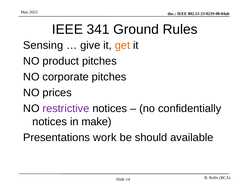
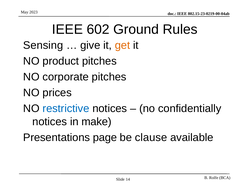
341: 341 -> 602
restrictive colour: purple -> blue
work: work -> page
should: should -> clause
